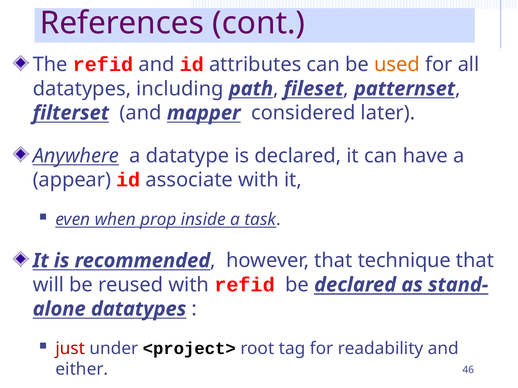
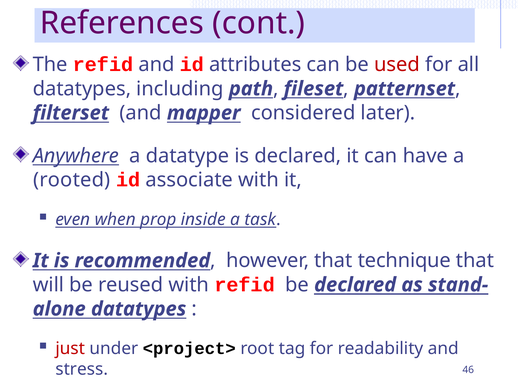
used colour: orange -> red
appear: appear -> rooted
either: either -> stress
